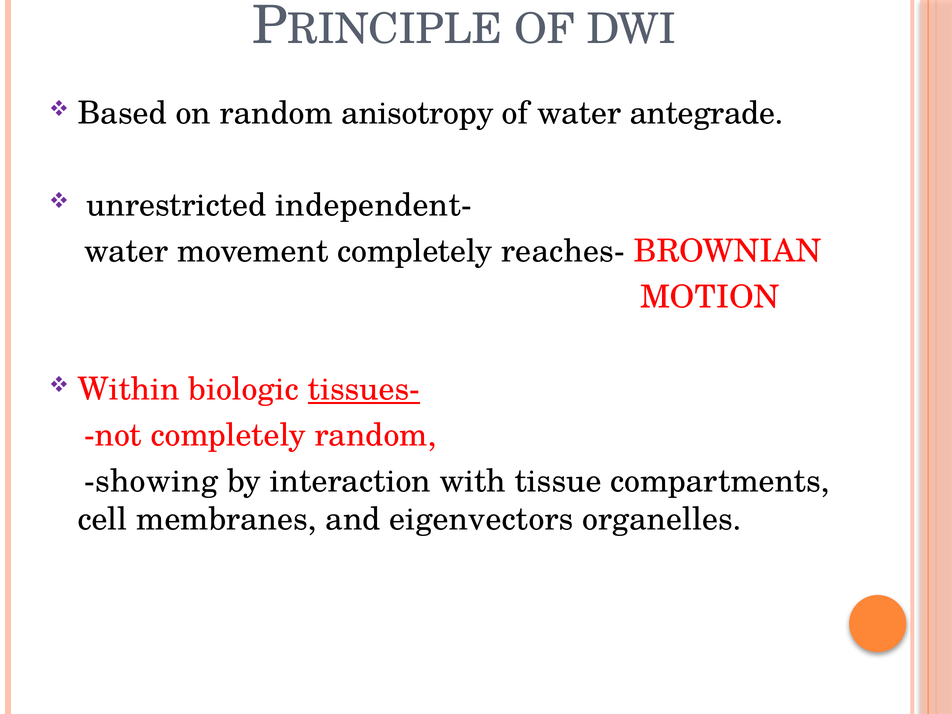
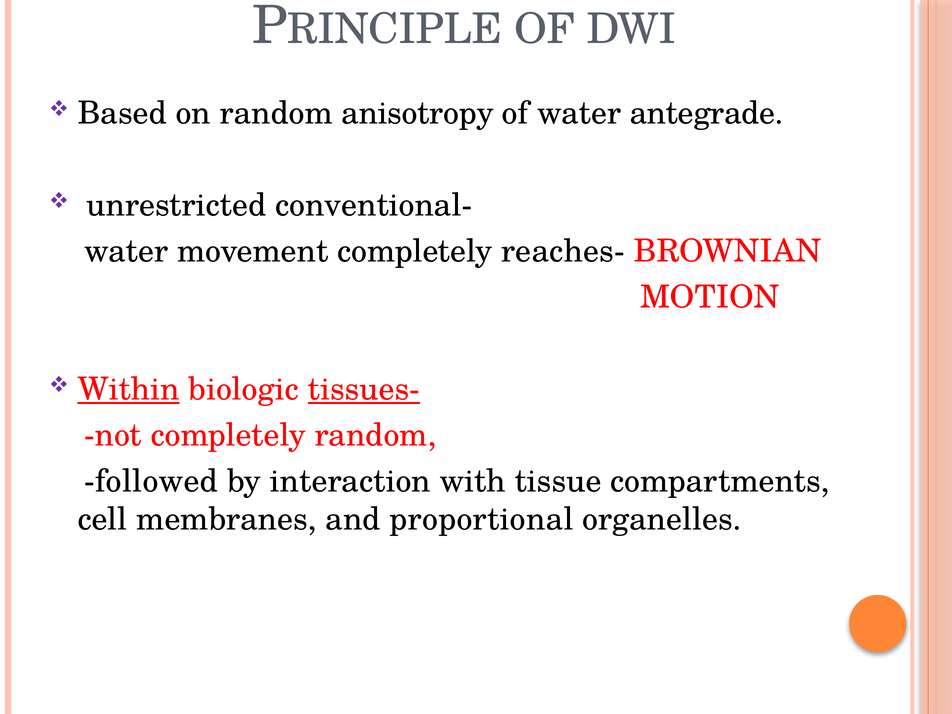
independent-: independent- -> conventional-
Within underline: none -> present
showing: showing -> followed
eigenvectors: eigenvectors -> proportional
